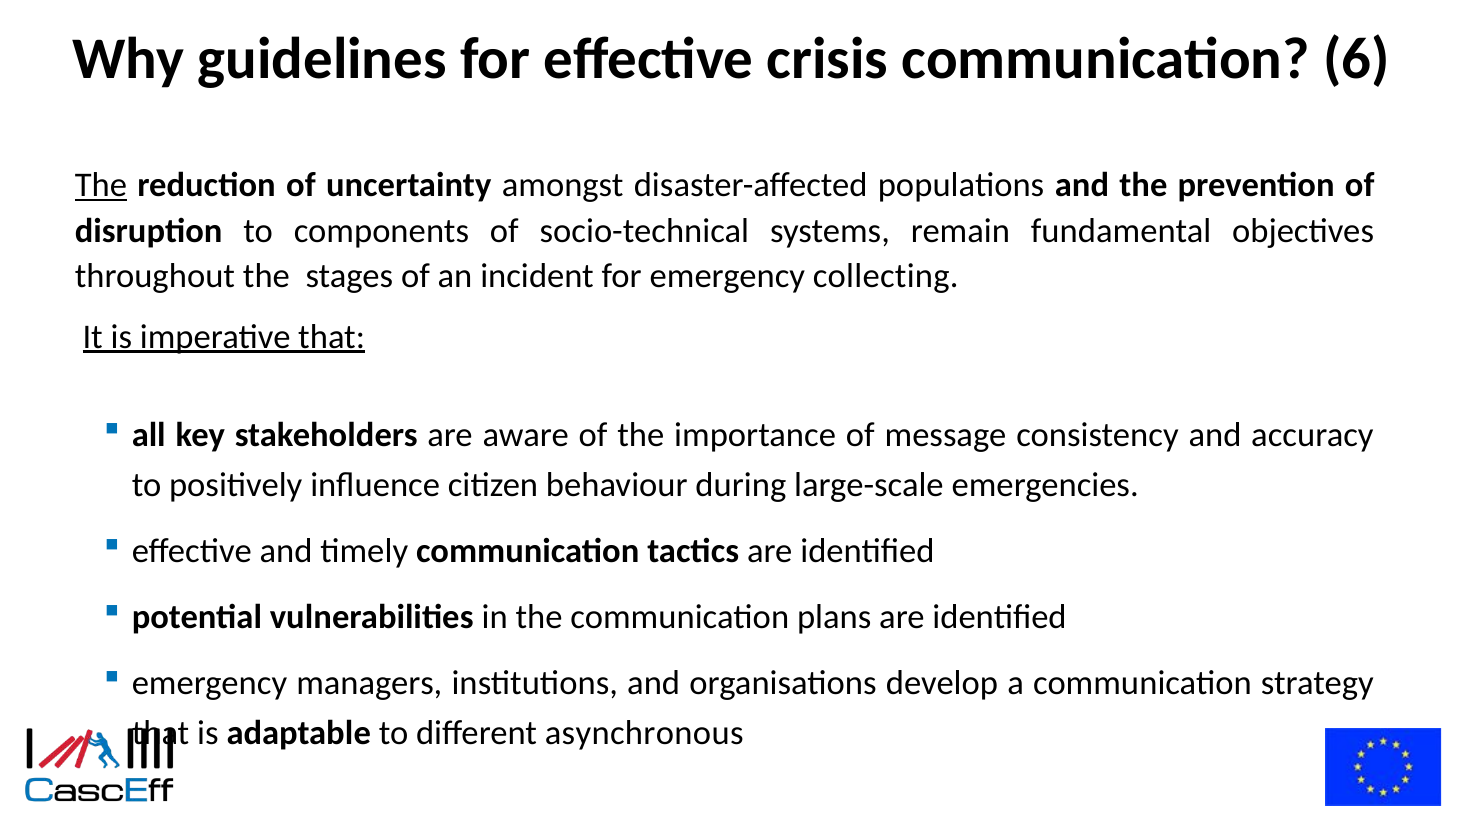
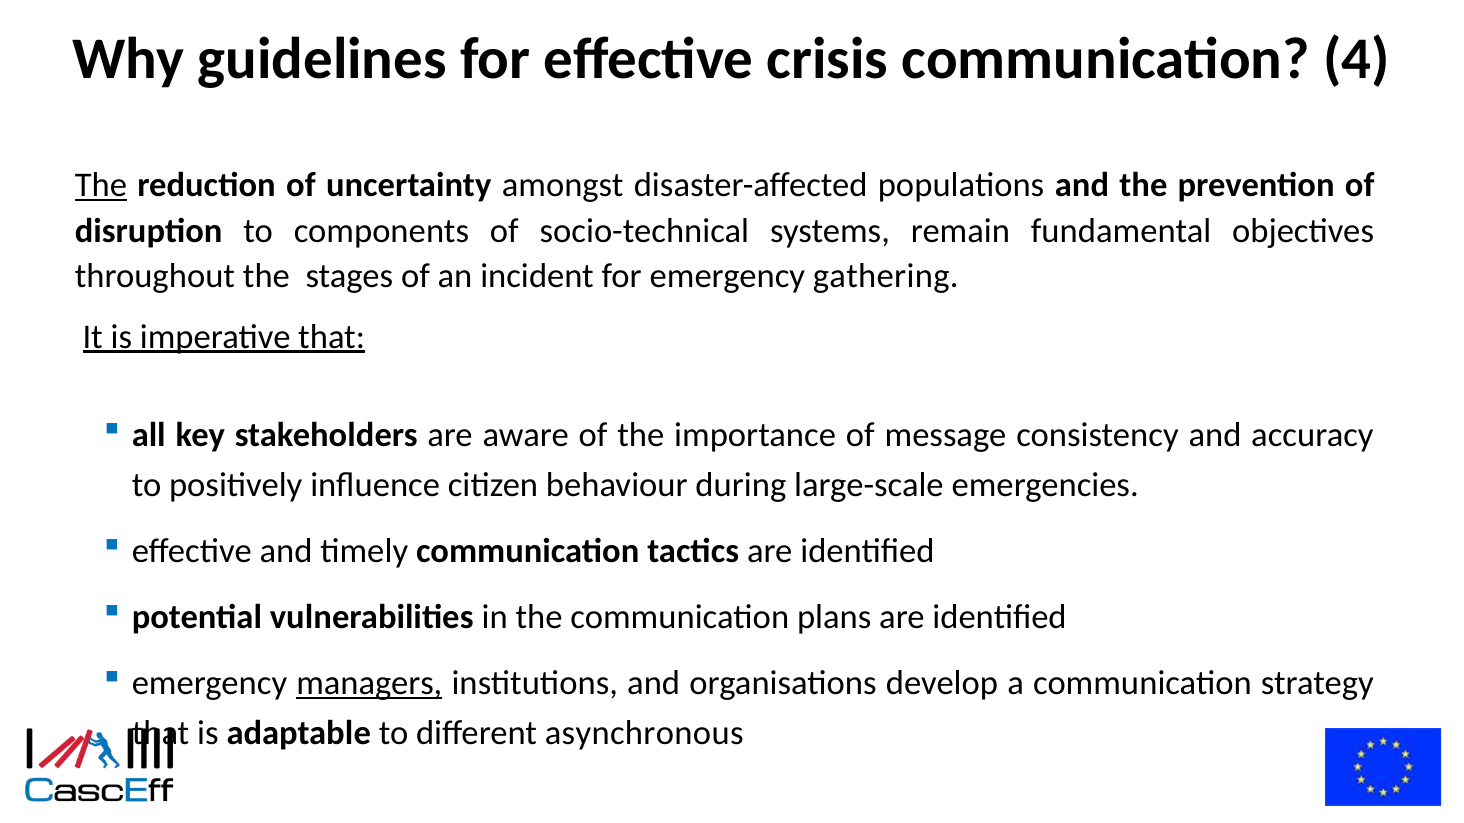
6: 6 -> 4
collecting: collecting -> gathering
managers underline: none -> present
